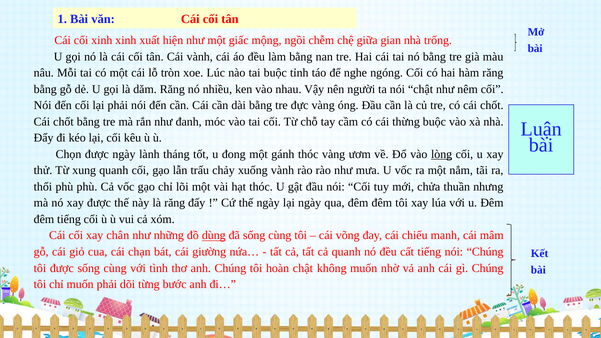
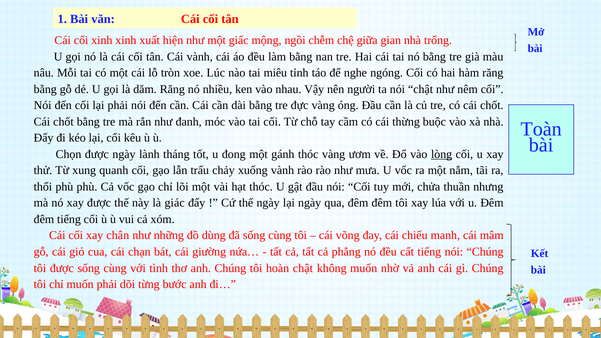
tai buộc: buộc -> miêu
Luận: Luận -> Toàn
là răng: răng -> giác
dùng underline: present -> none
cả quanh: quanh -> phẳng
